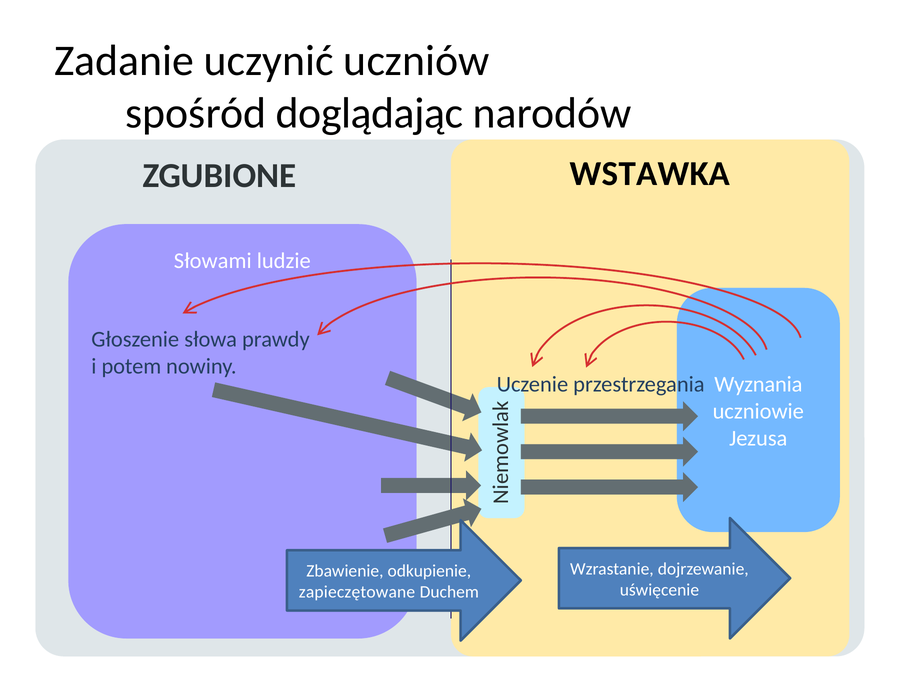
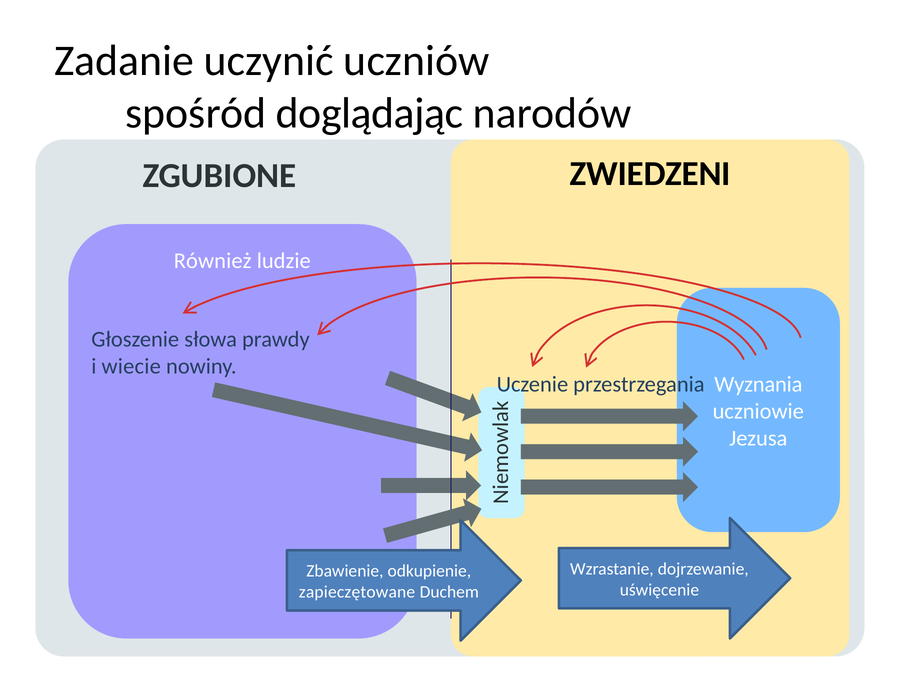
WSTAWKA: WSTAWKA -> ZWIEDZENI
Słowami: Słowami -> Również
potem: potem -> wiecie
